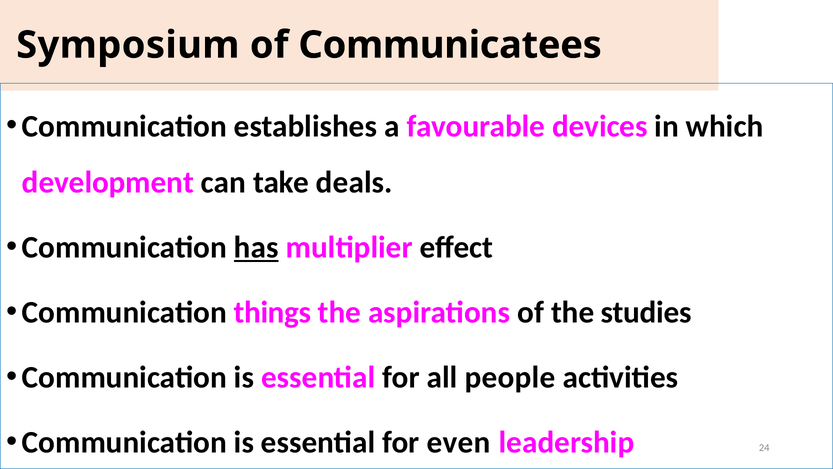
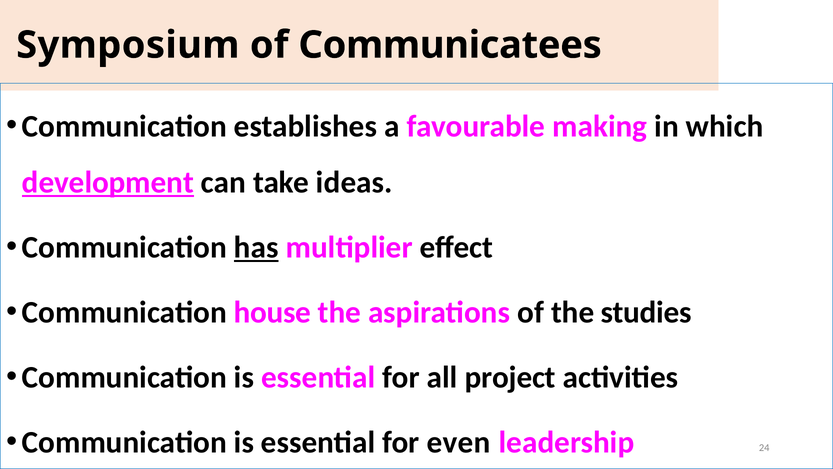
devices: devices -> making
development underline: none -> present
deals: deals -> ideas
things: things -> house
people: people -> project
